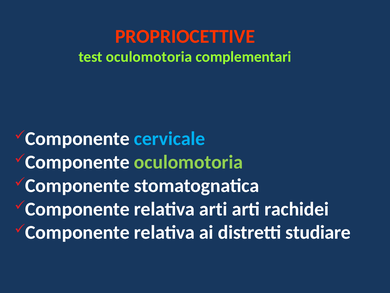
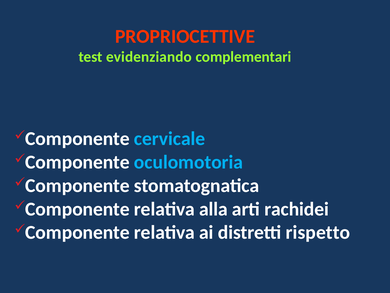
test oculomotoria: oculomotoria -> evidenziando
oculomotoria at (188, 162) colour: light green -> light blue
relativa arti: arti -> alla
studiare: studiare -> rispetto
